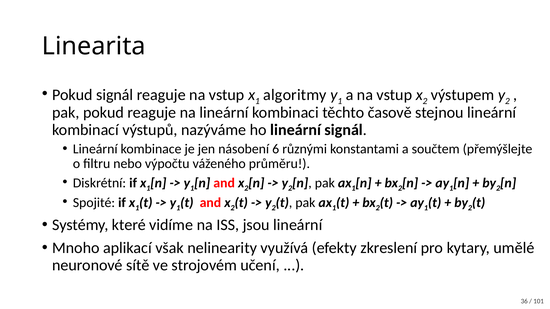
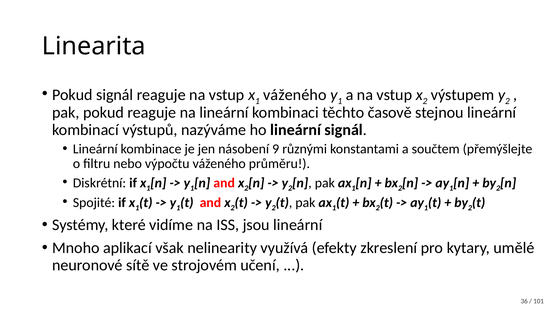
algoritmy at (295, 95): algoritmy -> váženého
6: 6 -> 9
